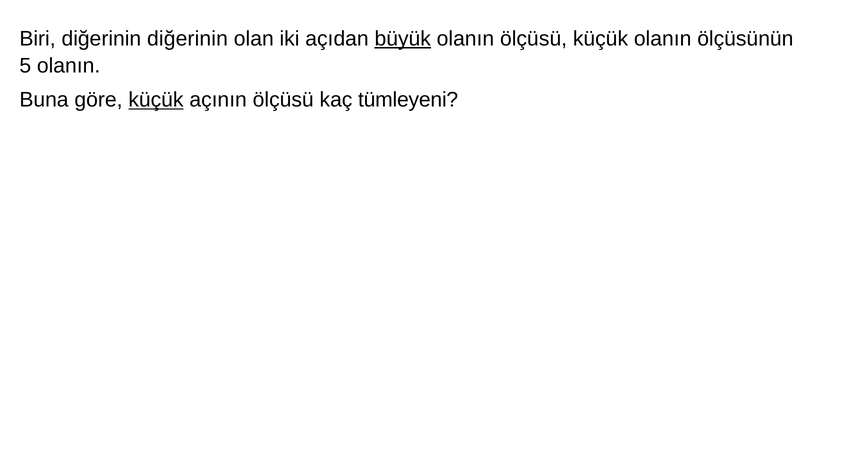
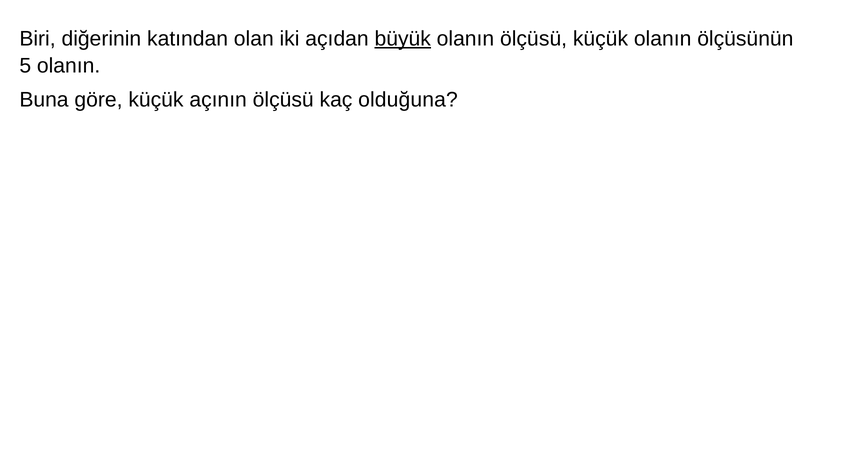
diğerinin diğerinin: diğerinin -> katından
küçük at (156, 100) underline: present -> none
tümleyeni: tümleyeni -> olduğuna
